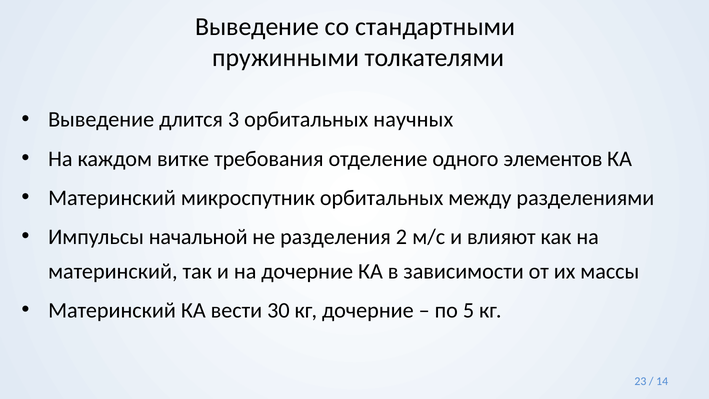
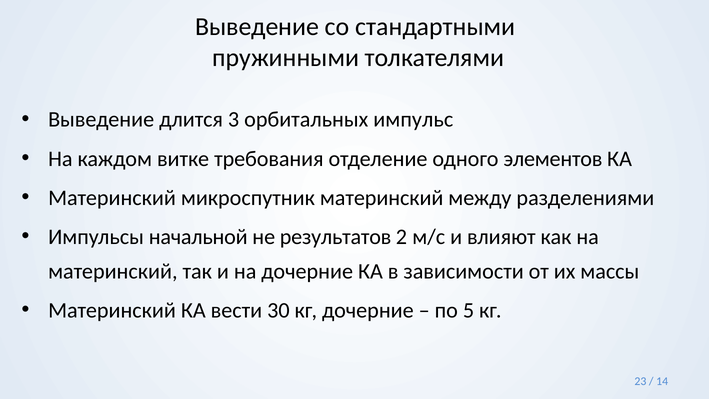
научных: научных -> импульс
микроспутник орбитальных: орбитальных -> материнский
разделения: разделения -> результатов
